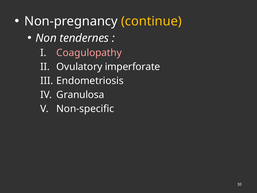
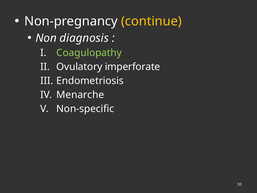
tendernes: tendernes -> diagnosis
Coagulopathy colour: pink -> light green
Granulosa: Granulosa -> Menarche
